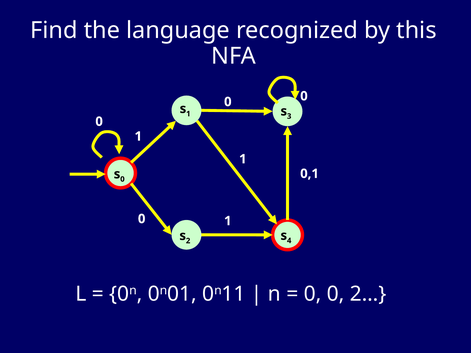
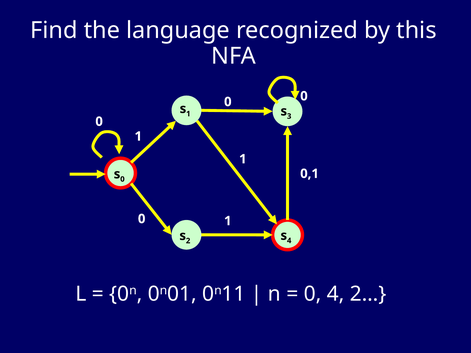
0 at (336, 294): 0 -> 4
